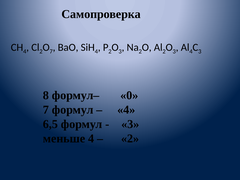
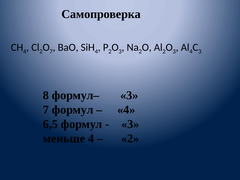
формул– 0: 0 -> 3
